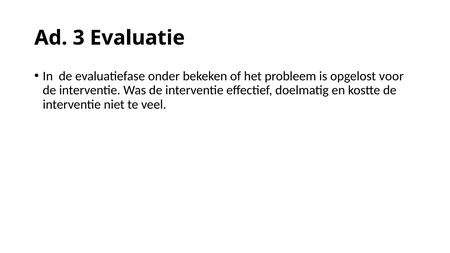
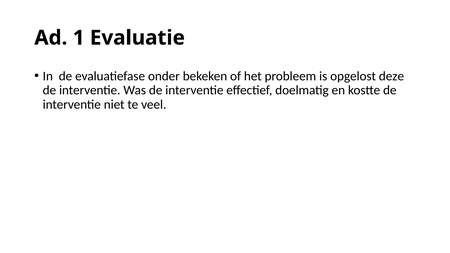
3: 3 -> 1
voor: voor -> deze
